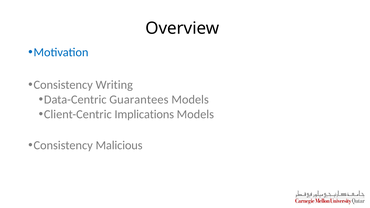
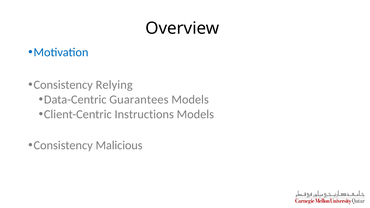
Writing: Writing -> Relying
Implications: Implications -> Instructions
